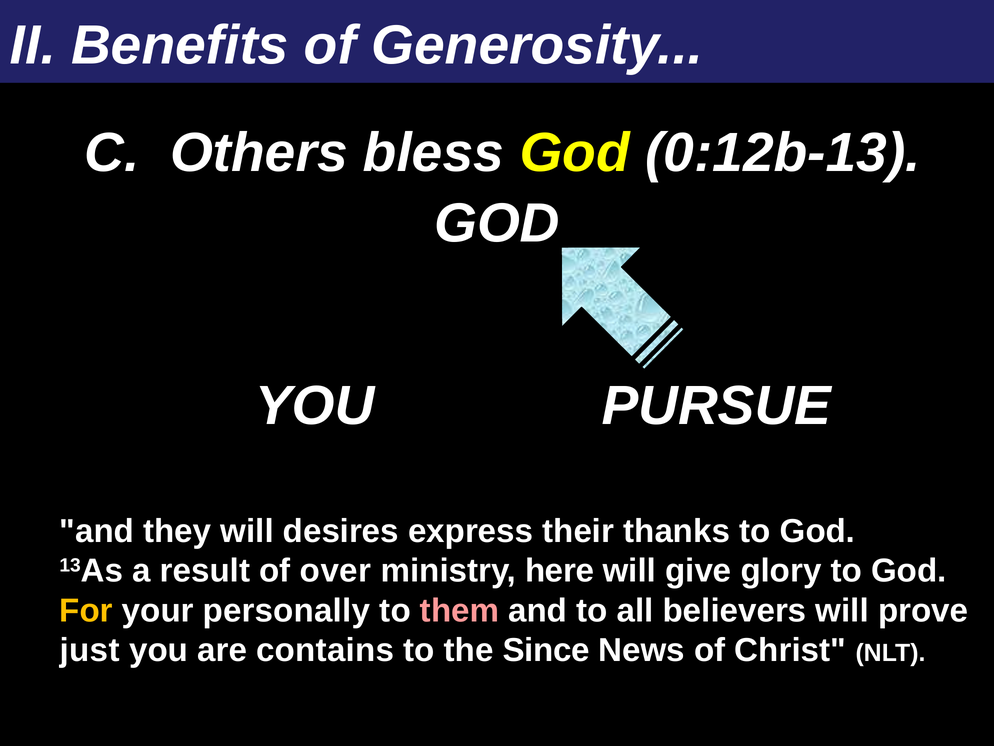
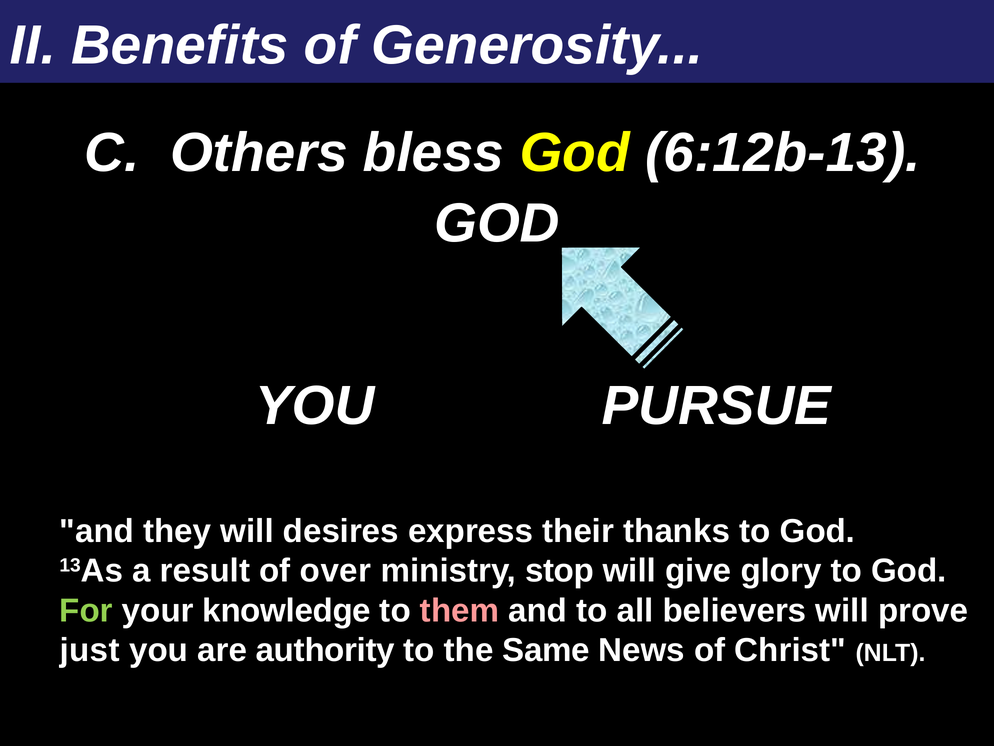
0:12b-13: 0:12b-13 -> 6:12b-13
here: here -> stop
For colour: yellow -> light green
personally: personally -> knowledge
contains: contains -> authority
Since: Since -> Same
